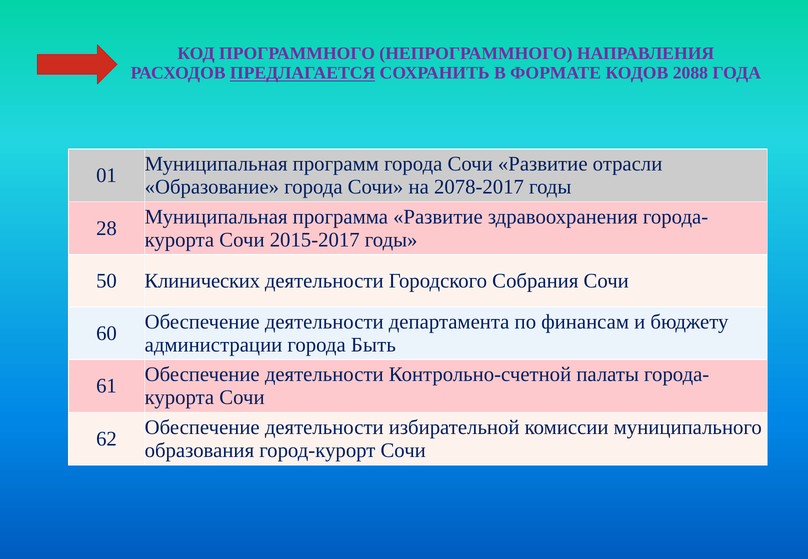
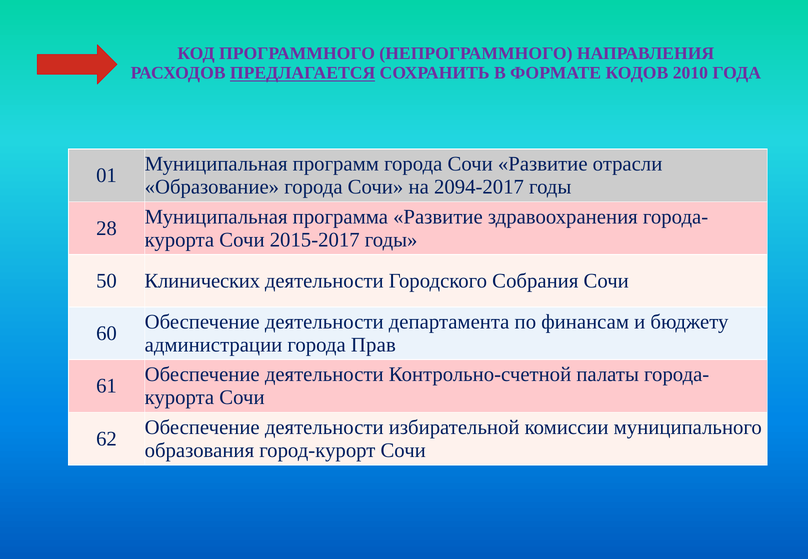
2088: 2088 -> 2010
2078-2017: 2078-2017 -> 2094-2017
Быть: Быть -> Прав
